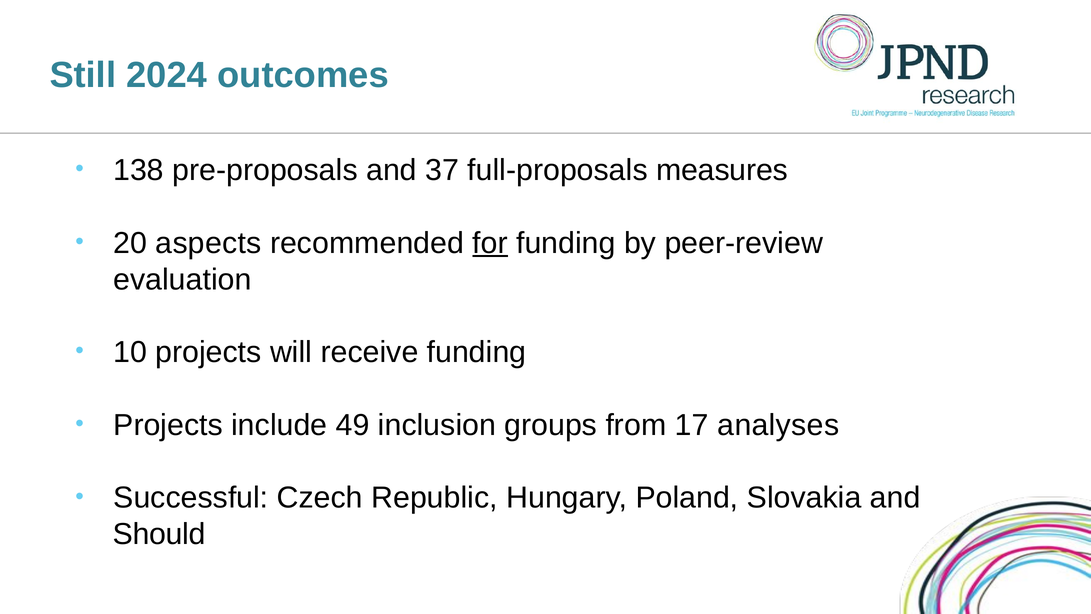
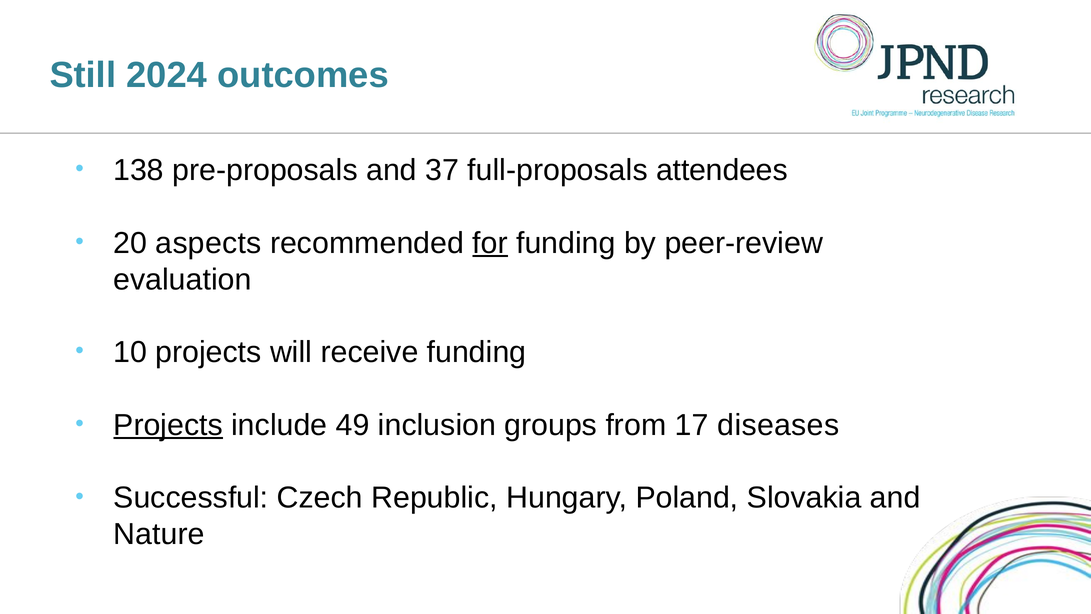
measures: measures -> attendees
Projects at (168, 425) underline: none -> present
analyses: analyses -> diseases
Should: Should -> Nature
